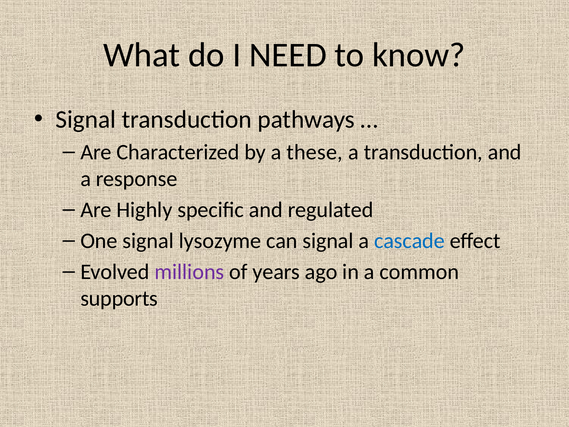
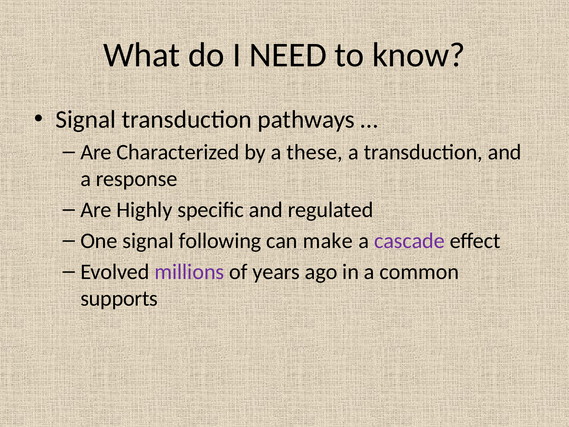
lysozyme: lysozyme -> following
can signal: signal -> make
cascade colour: blue -> purple
